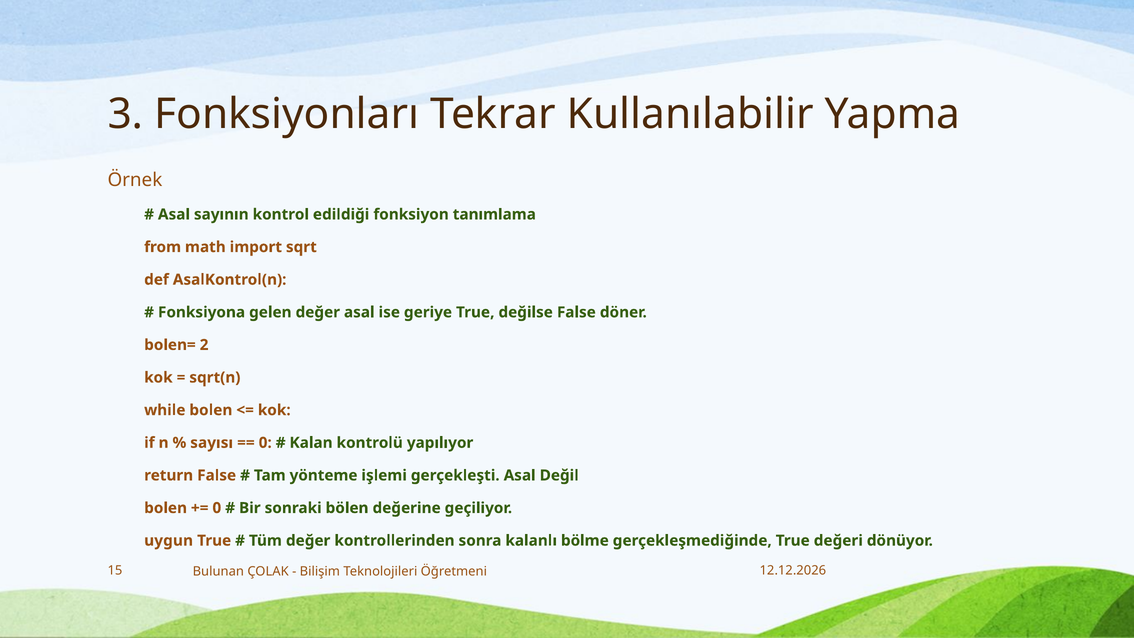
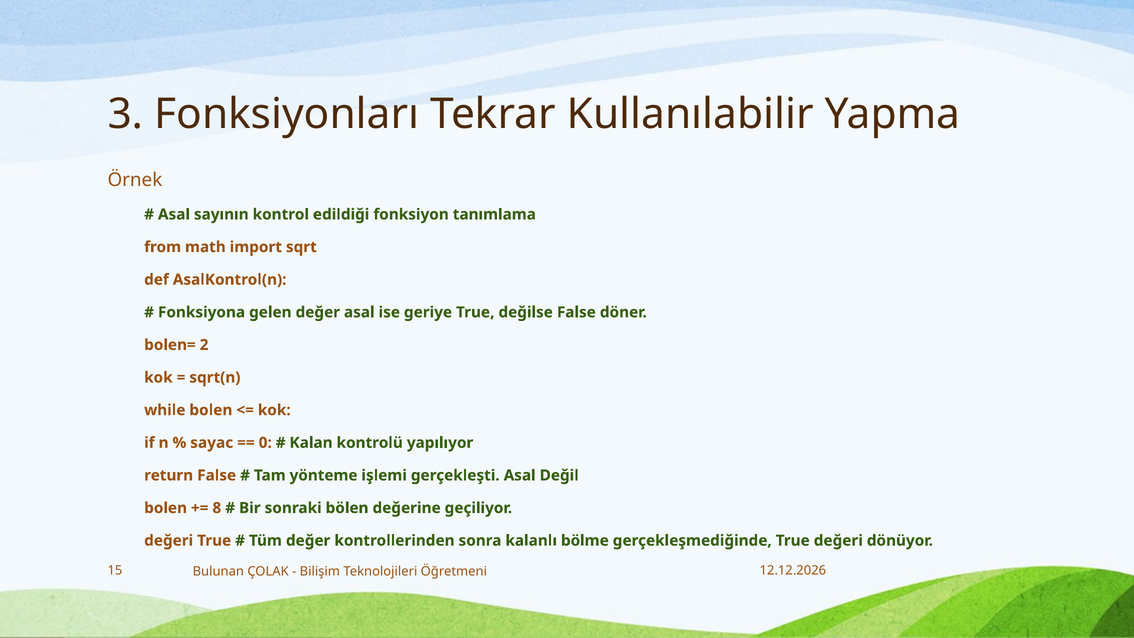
sayısı: sayısı -> sayac
0 at (217, 508): 0 -> 8
uygun at (169, 541): uygun -> değeri
